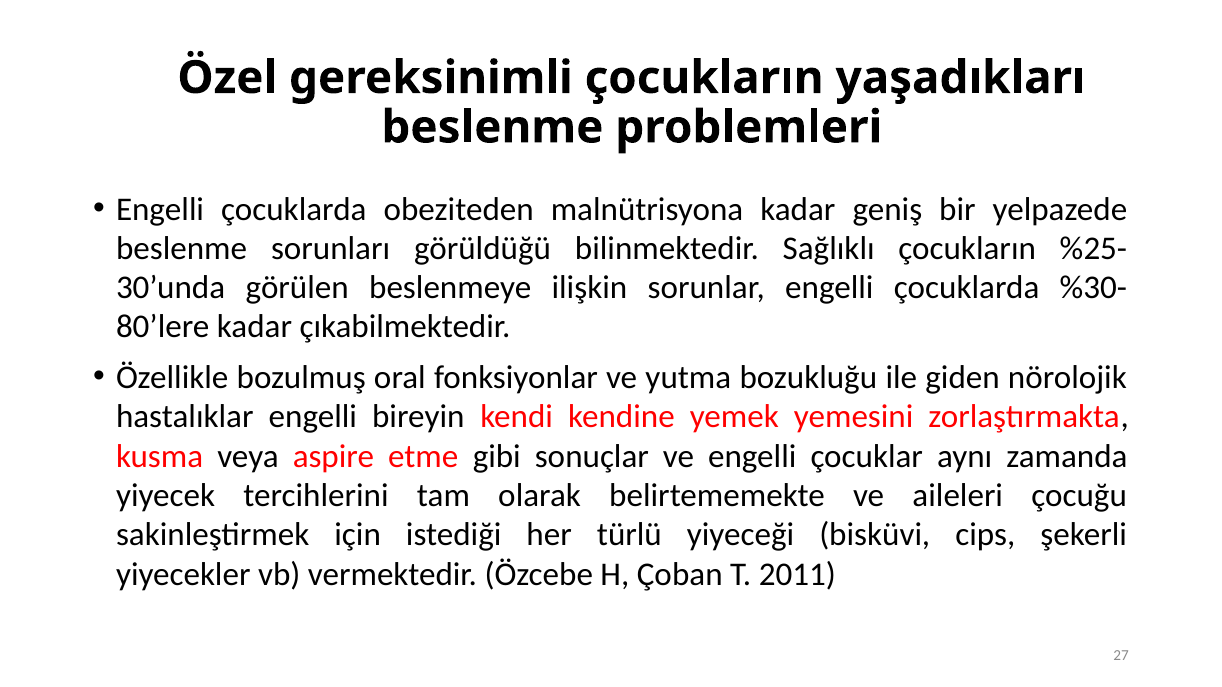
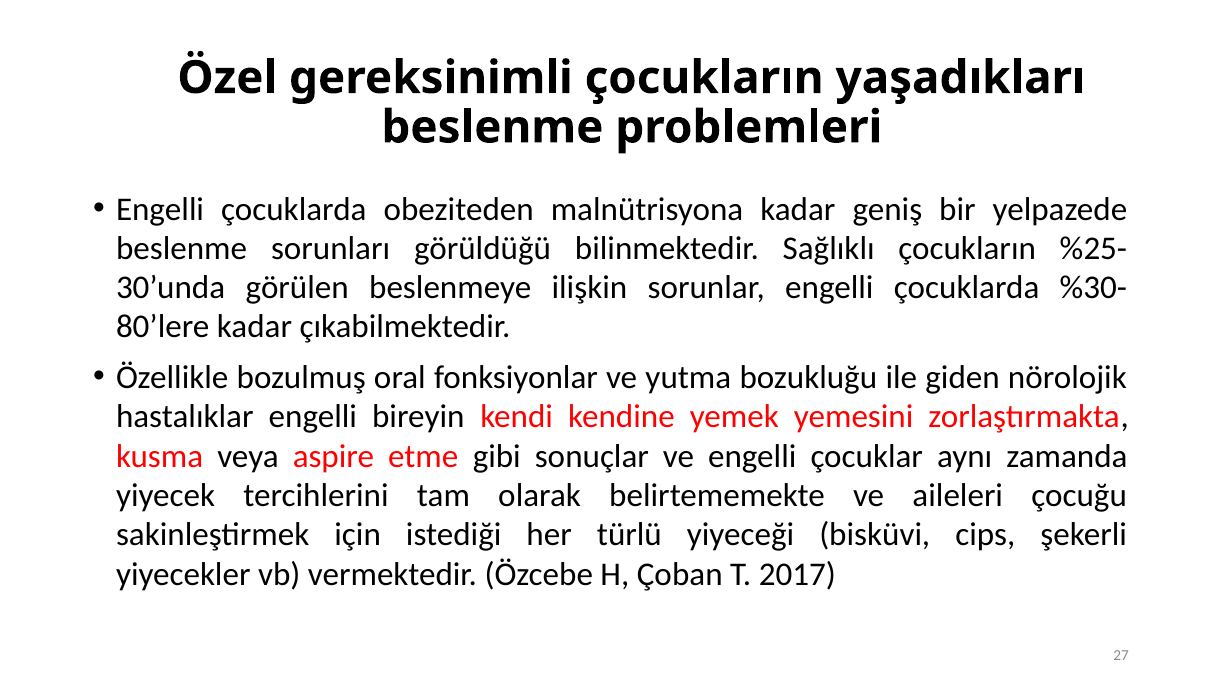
2011: 2011 -> 2017
